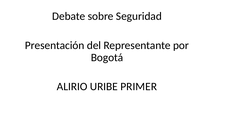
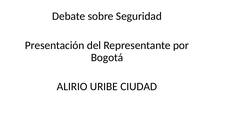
PRIMER: PRIMER -> CIUDAD
